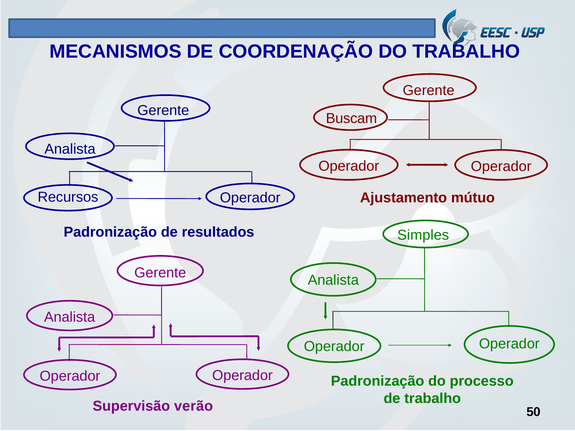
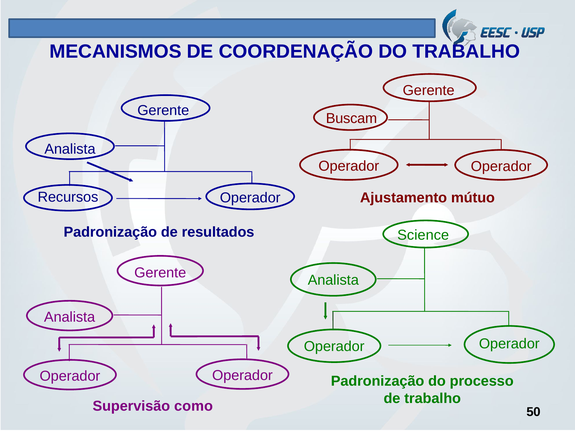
Simples: Simples -> Science
verão: verão -> como
